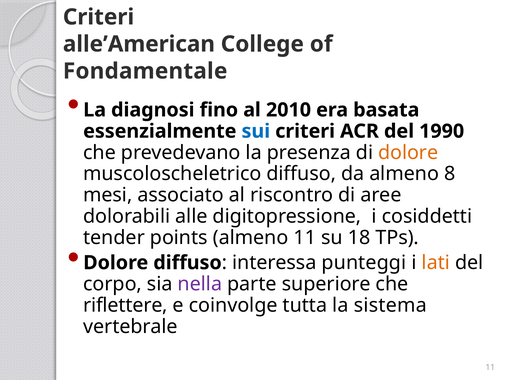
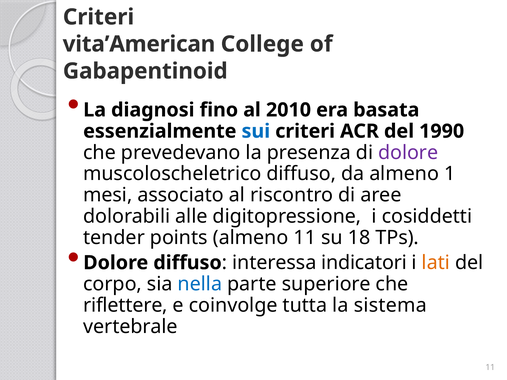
alle’American: alle’American -> vita’American
Fondamentale: Fondamentale -> Gabapentinoid
dolore at (408, 153) colour: orange -> purple
8: 8 -> 1
punteggi: punteggi -> indicatori
nella colour: purple -> blue
